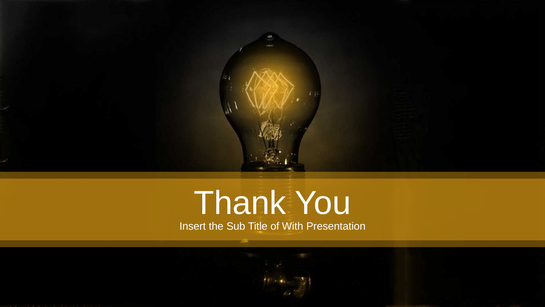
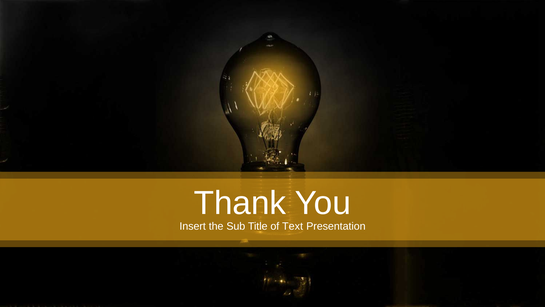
With: With -> Text
